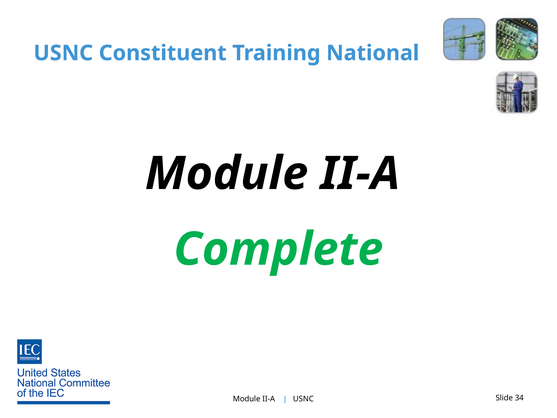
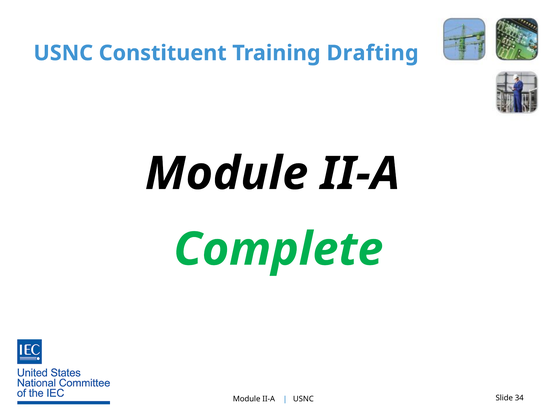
National: National -> Drafting
